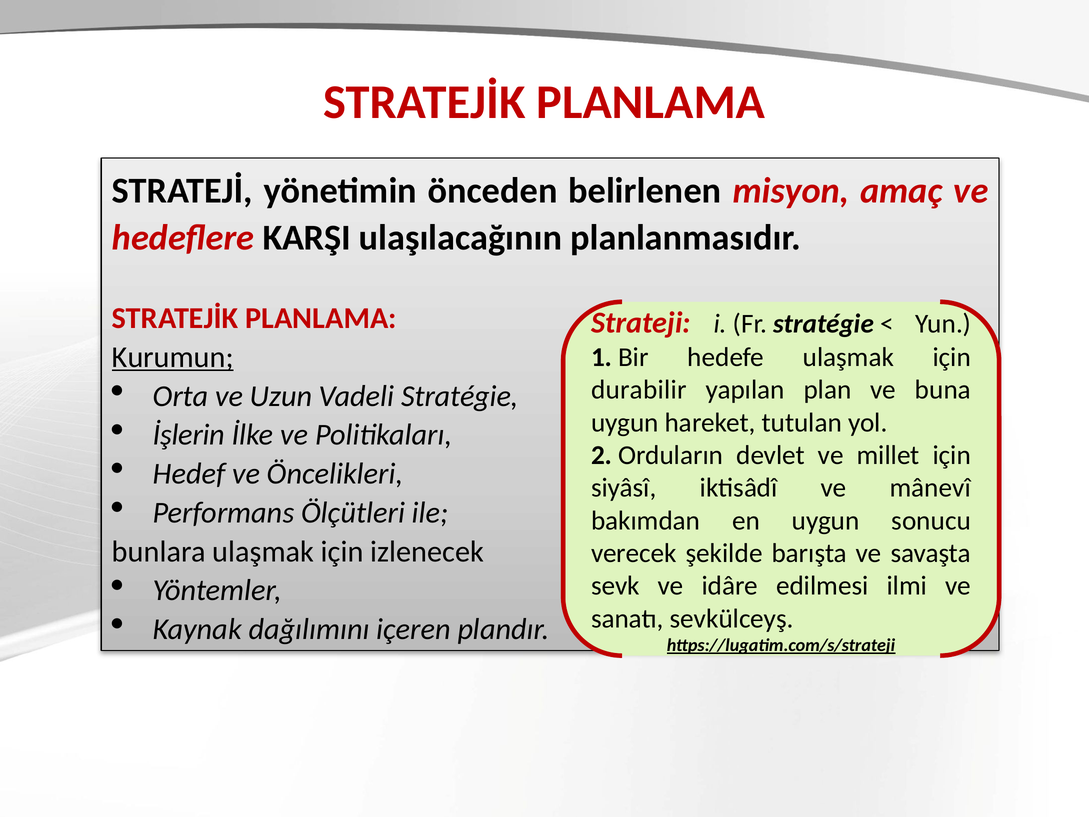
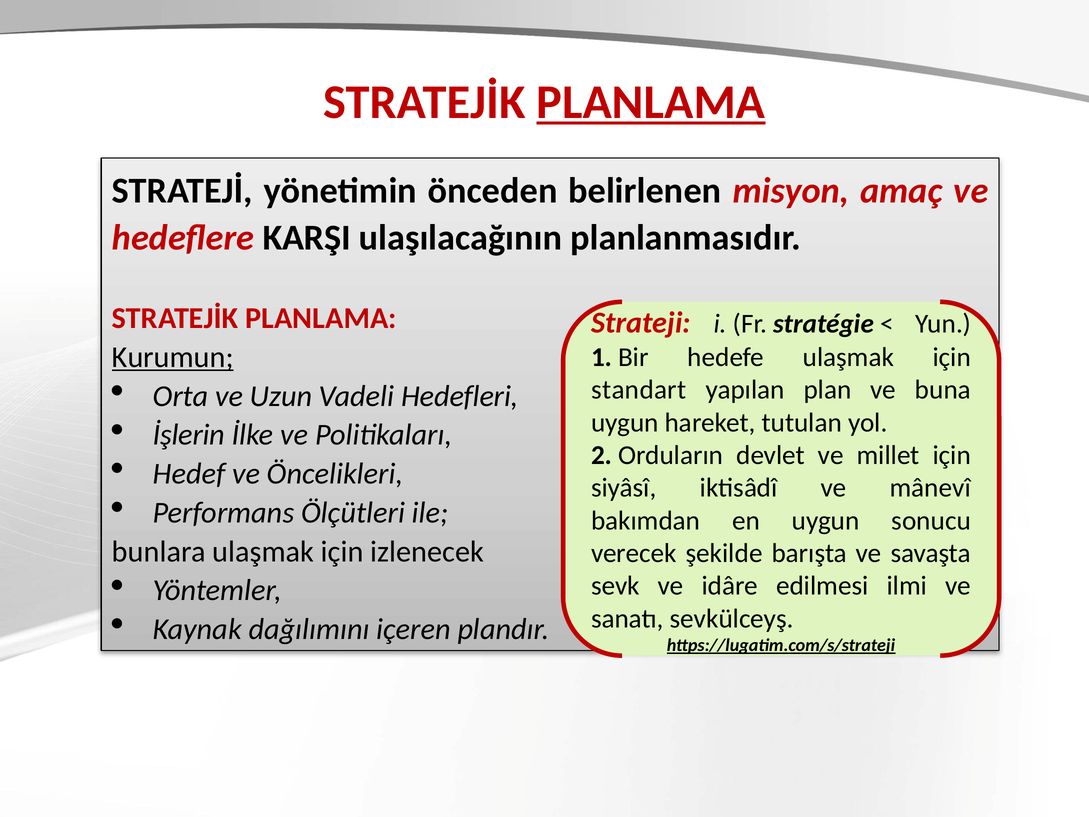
PLANLAMA at (651, 102) underline: none -> present
durabilir: durabilir -> standart
Vadeli Stratégie: Stratégie -> Hedefleri
